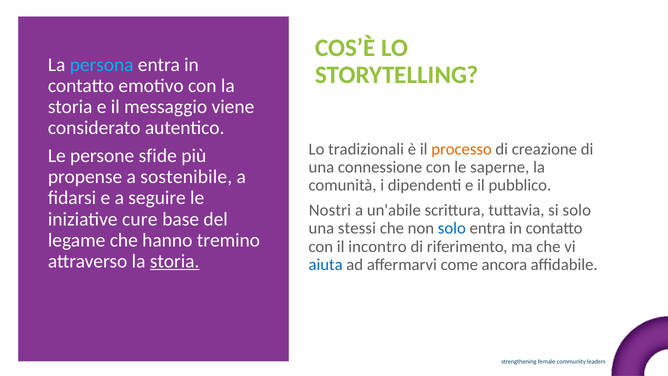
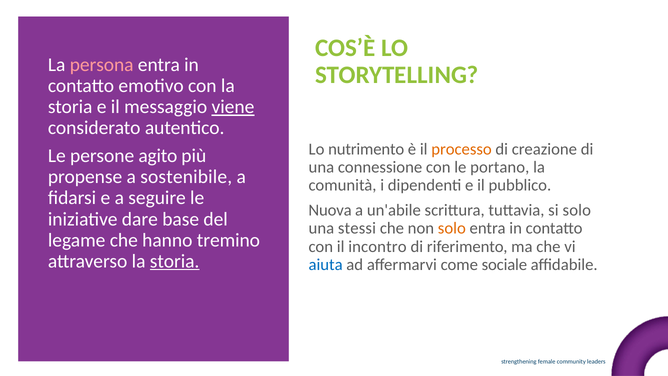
persona colour: light blue -> pink
viene underline: none -> present
tradizionali: tradizionali -> nutrimento
sfide: sfide -> agito
saperne: saperne -> portano
Nostri: Nostri -> Nuova
cure: cure -> dare
solo at (452, 228) colour: blue -> orange
ancora: ancora -> sociale
